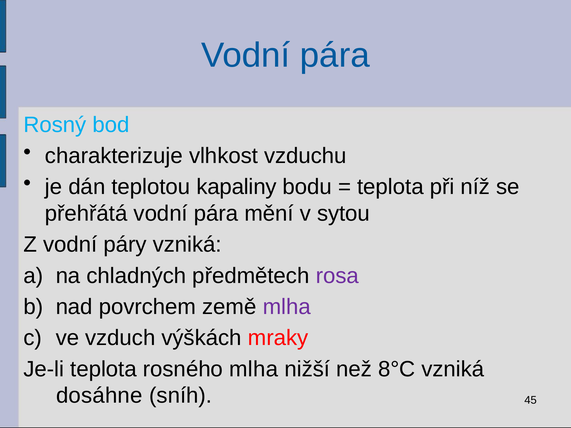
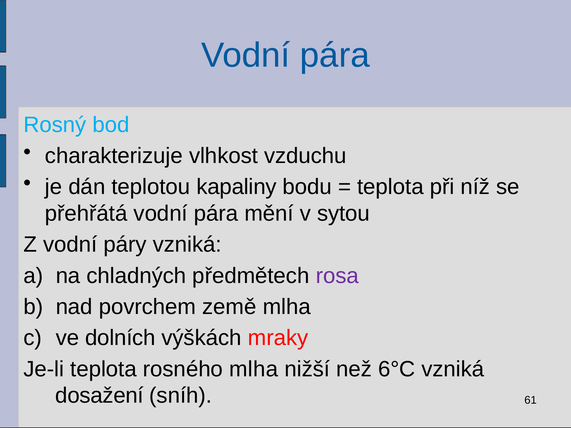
mlha at (287, 307) colour: purple -> black
vzduch: vzduch -> dolních
8°C: 8°C -> 6°C
dosáhne: dosáhne -> dosažení
45: 45 -> 61
